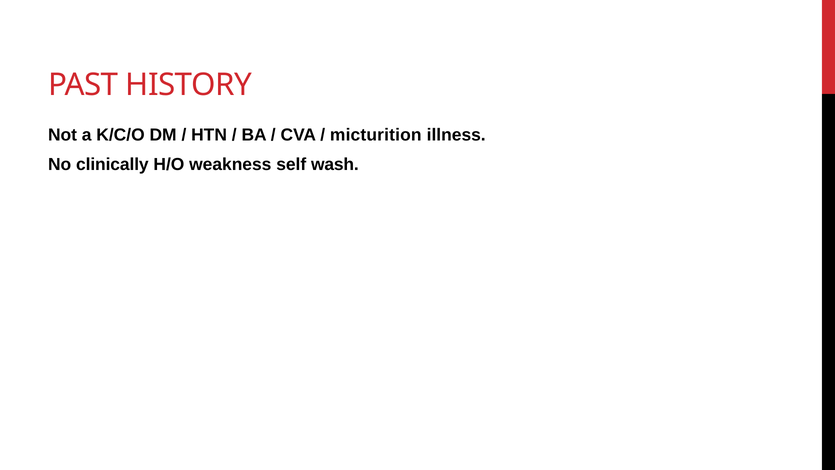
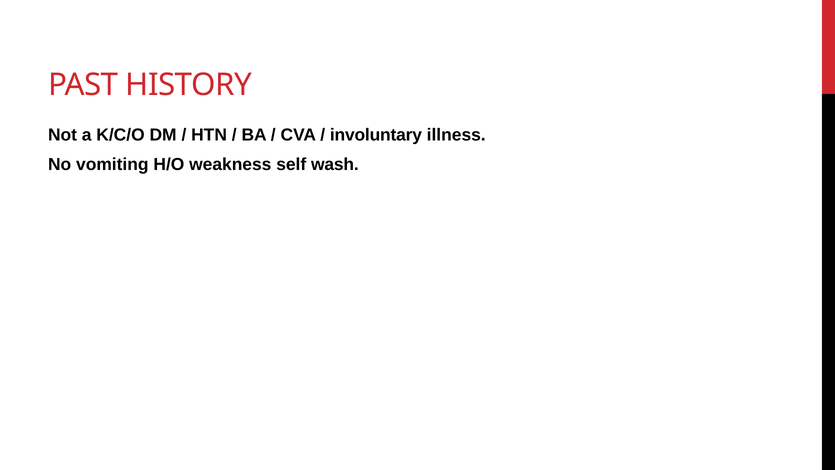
micturition: micturition -> involuntary
clinically: clinically -> vomiting
